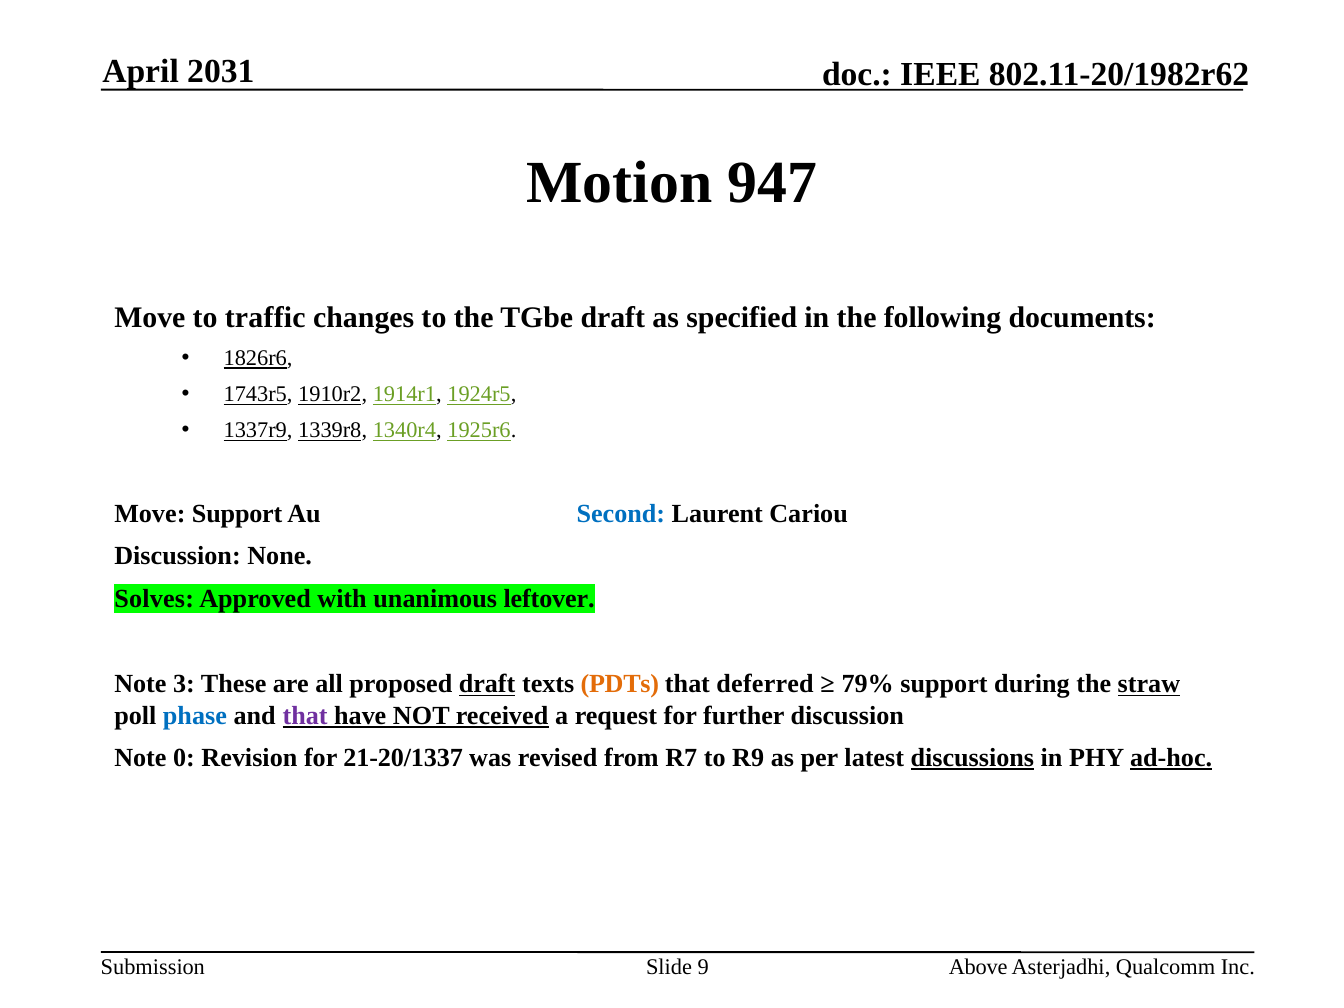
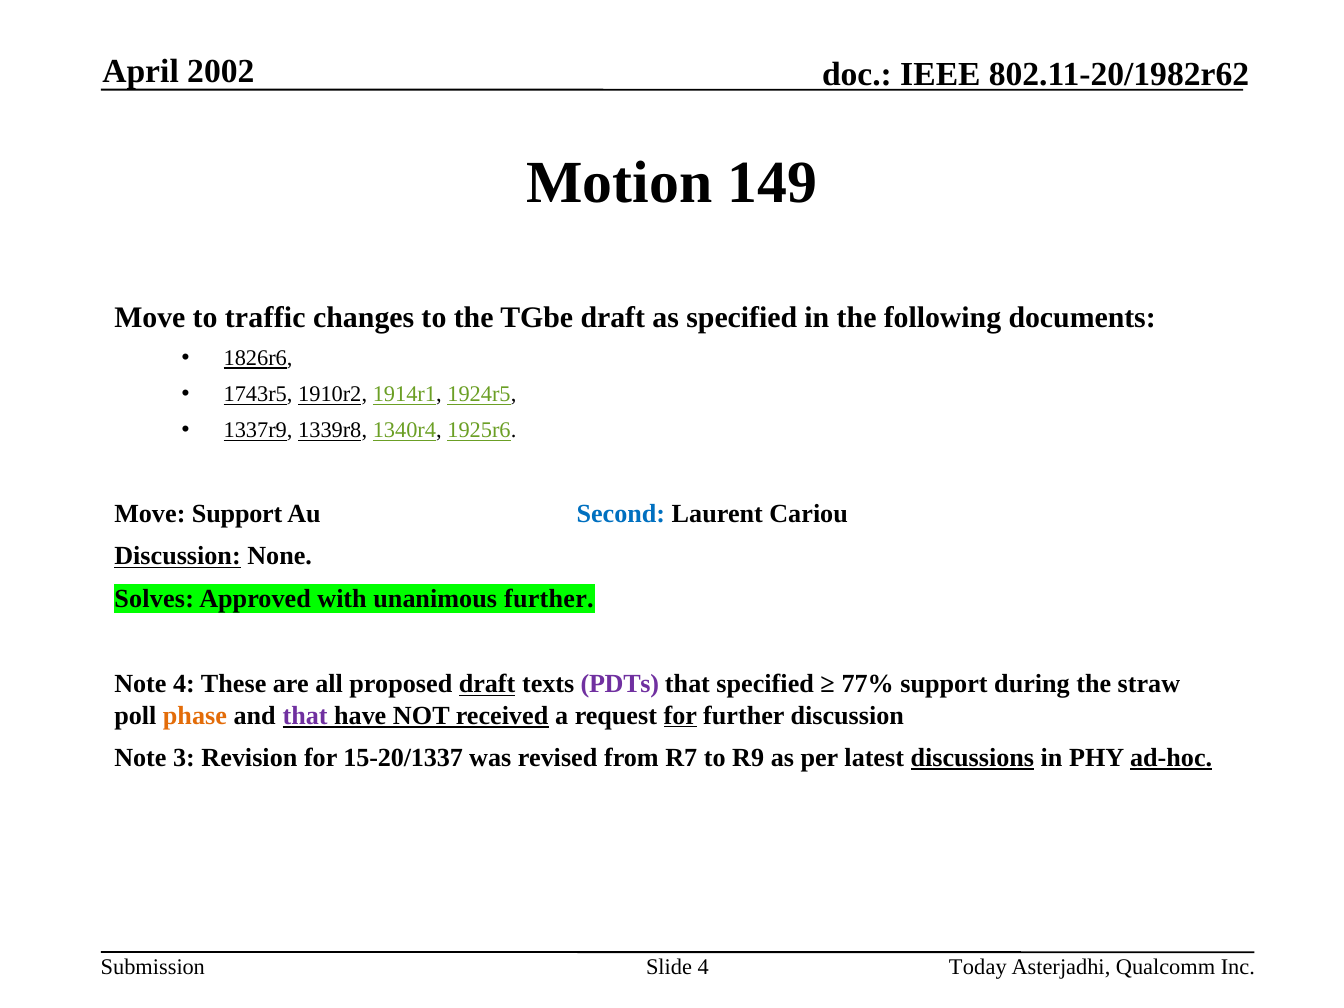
2031: 2031 -> 2002
947: 947 -> 149
Discussion at (178, 556) underline: none -> present
unanimous leftover: leftover -> further
Note 3: 3 -> 4
PDTs colour: orange -> purple
that deferred: deferred -> specified
79%: 79% -> 77%
straw underline: present -> none
phase colour: blue -> orange
for at (680, 715) underline: none -> present
0: 0 -> 3
21-20/1337: 21-20/1337 -> 15-20/1337
Slide 9: 9 -> 4
Above: Above -> Today
